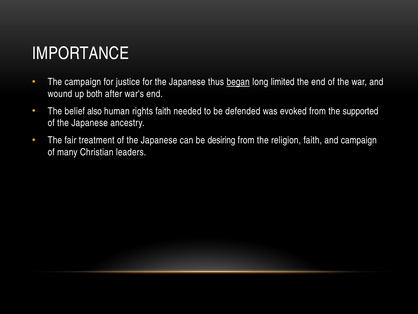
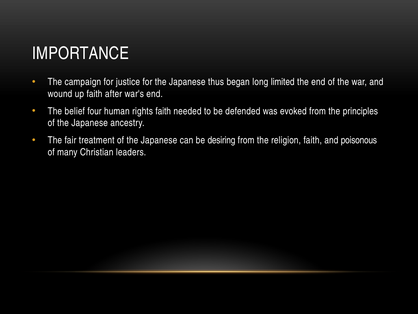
began underline: present -> none
up both: both -> faith
also: also -> four
supported: supported -> principles
and campaign: campaign -> poisonous
